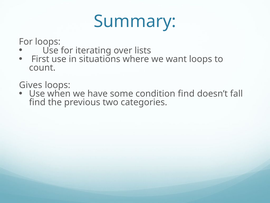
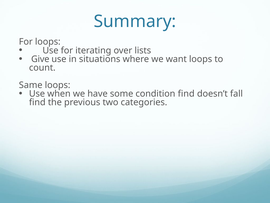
First: First -> Give
Gives: Gives -> Same
